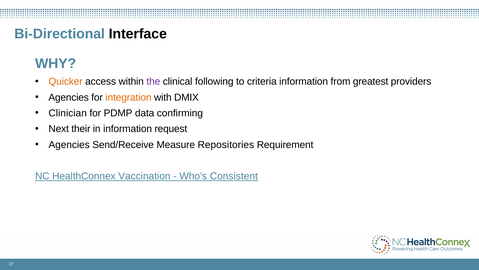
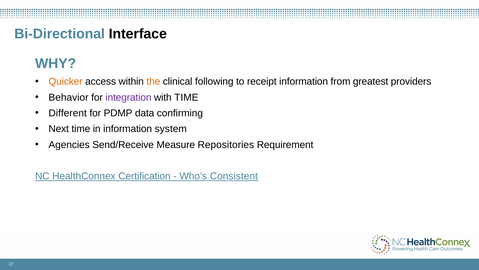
the colour: purple -> orange
criteria: criteria -> receipt
Agencies at (69, 97): Agencies -> Behavior
integration colour: orange -> purple
with DMIX: DMIX -> TIME
Clinician: Clinician -> Different
Next their: their -> time
request: request -> system
Vaccination: Vaccination -> Certification
